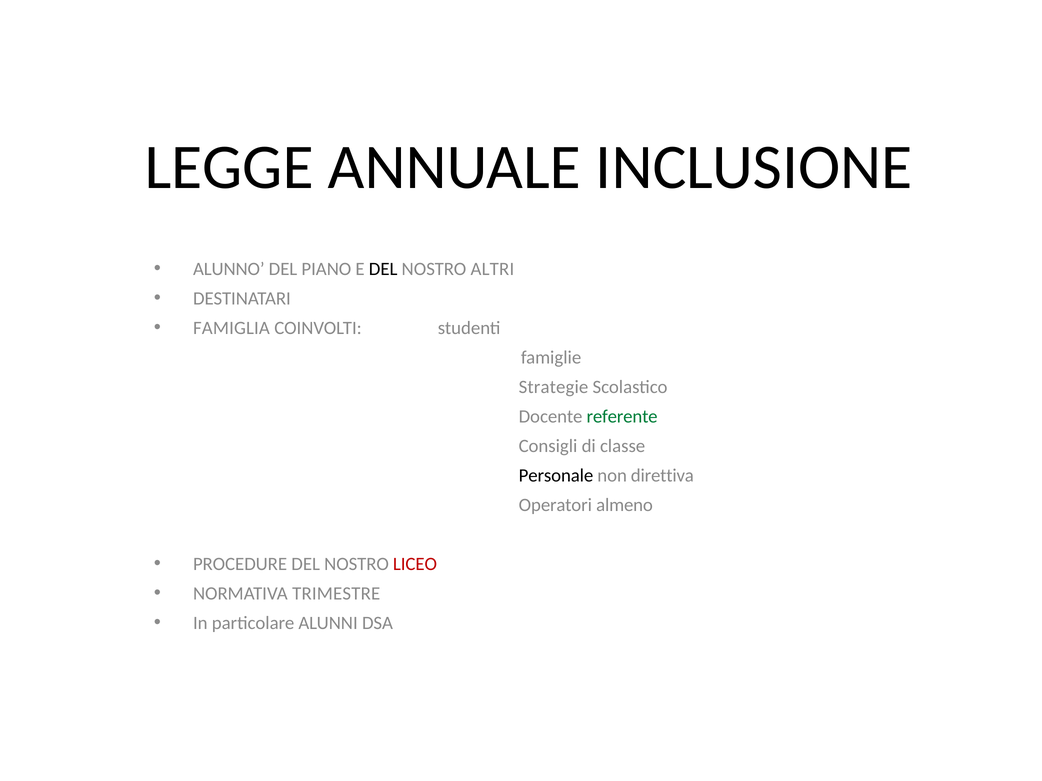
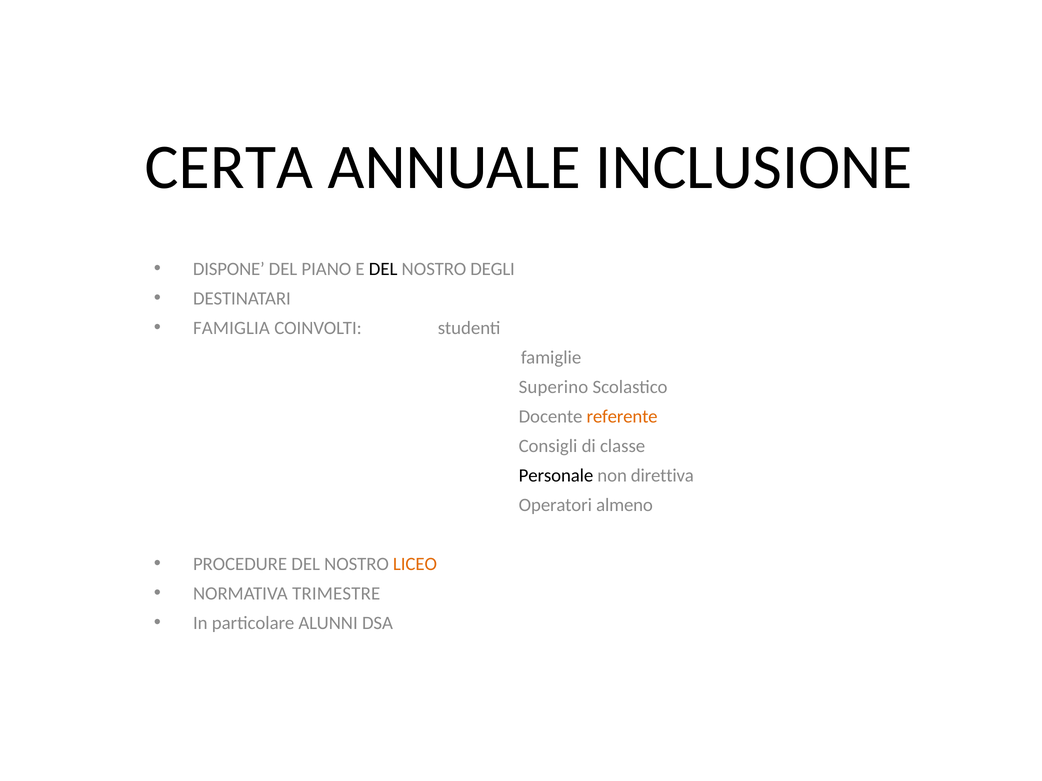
LEGGE: LEGGE -> CERTA
ALUNNO: ALUNNO -> DISPONE
ALTRI: ALTRI -> DEGLI
Strategie: Strategie -> Superino
referente colour: green -> orange
LICEO colour: red -> orange
